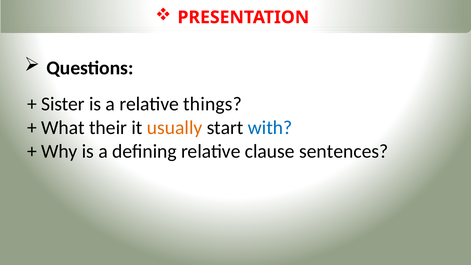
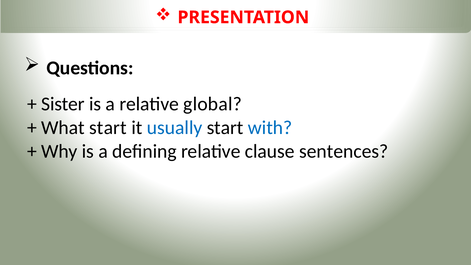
things: things -> global
What their: their -> start
usually colour: orange -> blue
